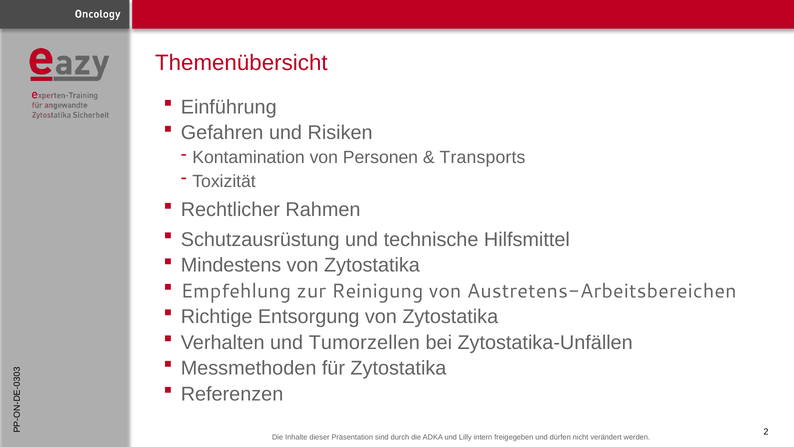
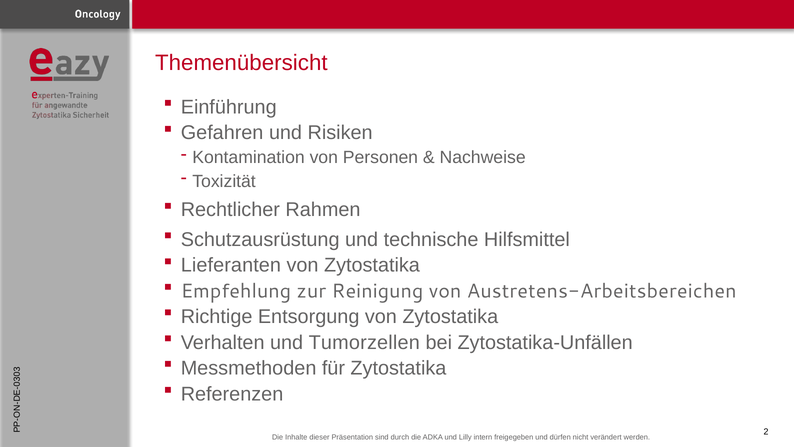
Transports: Transports -> Nachweise
Mindestens: Mindestens -> Lieferanten
